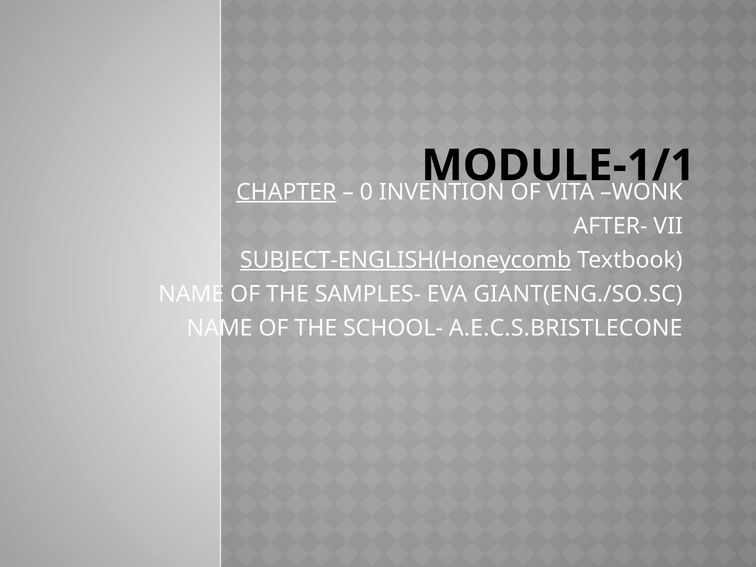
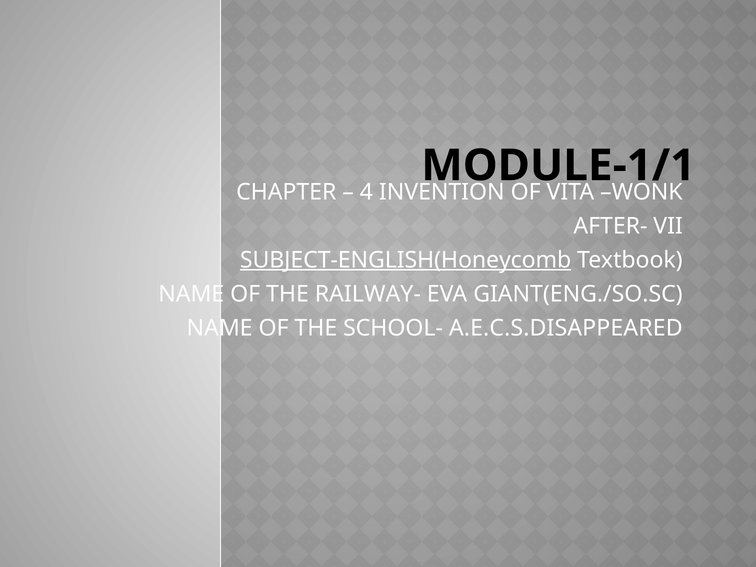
CHAPTER underline: present -> none
0: 0 -> 4
SAMPLES-: SAMPLES- -> RAILWAY-
A.E.C.S.BRISTLECONE: A.E.C.S.BRISTLECONE -> A.E.C.S.DISAPPEARED
